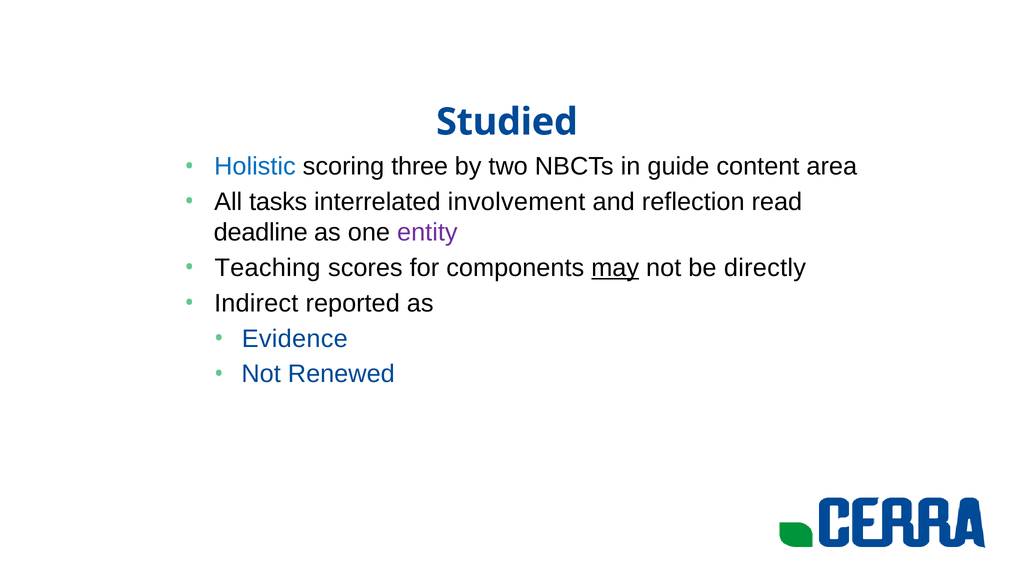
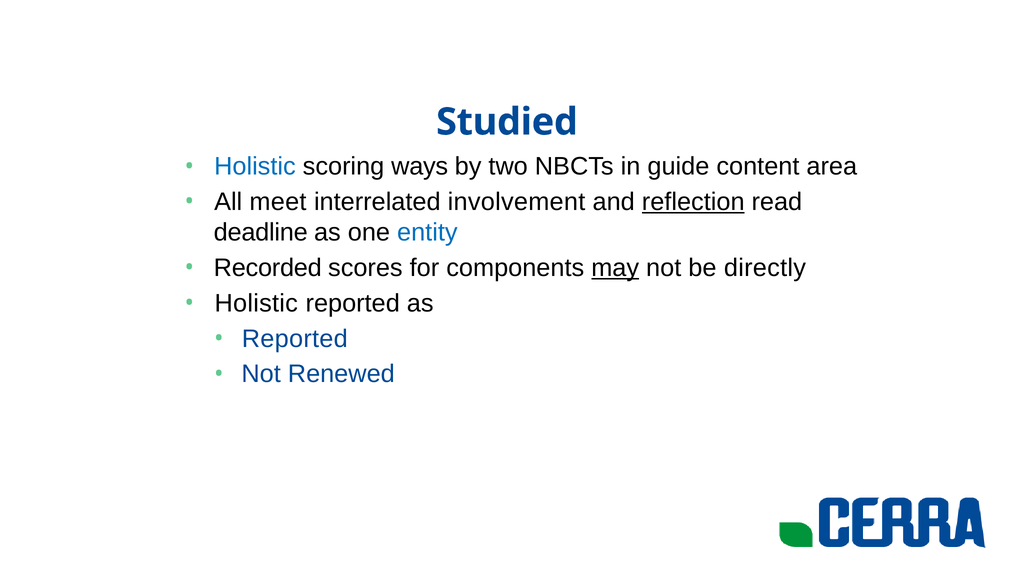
three: three -> ways
tasks: tasks -> meet
reflection underline: none -> present
entity colour: purple -> blue
Teaching: Teaching -> Recorded
Indirect at (256, 303): Indirect -> Holistic
Evidence at (295, 339): Evidence -> Reported
